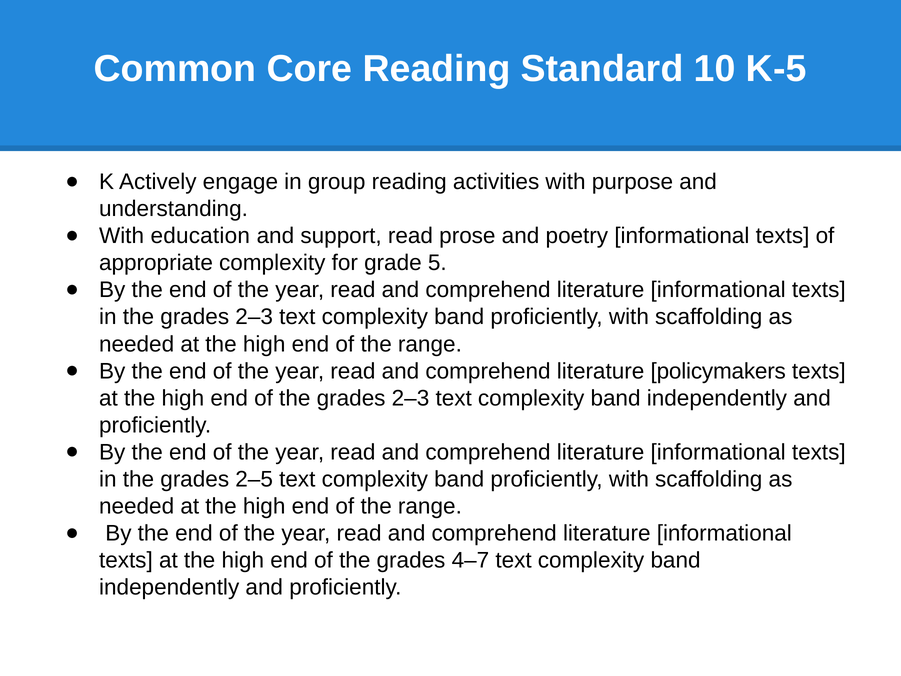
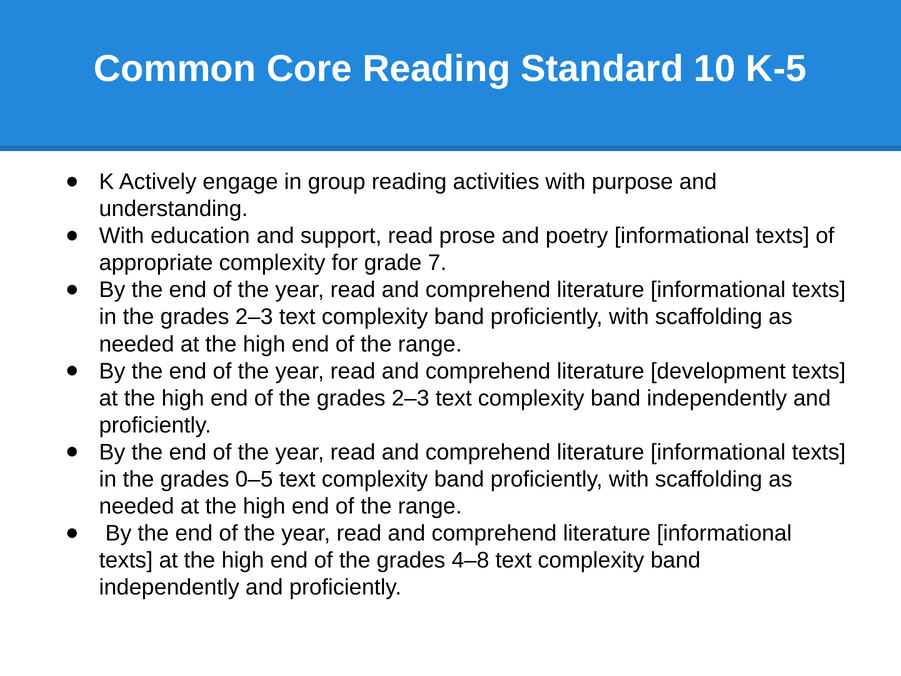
5: 5 -> 7
policymakers: policymakers -> development
2–5: 2–5 -> 0–5
4–7: 4–7 -> 4–8
